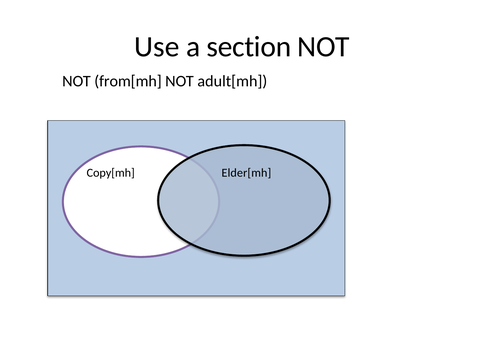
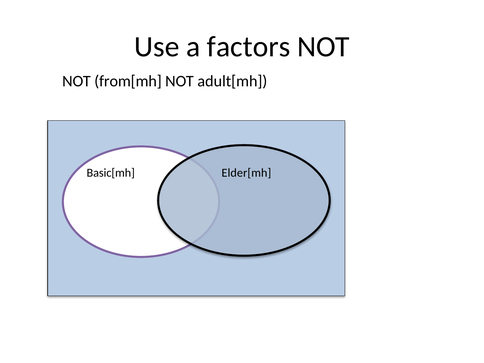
section: section -> factors
Copy[mh: Copy[mh -> Basic[mh
